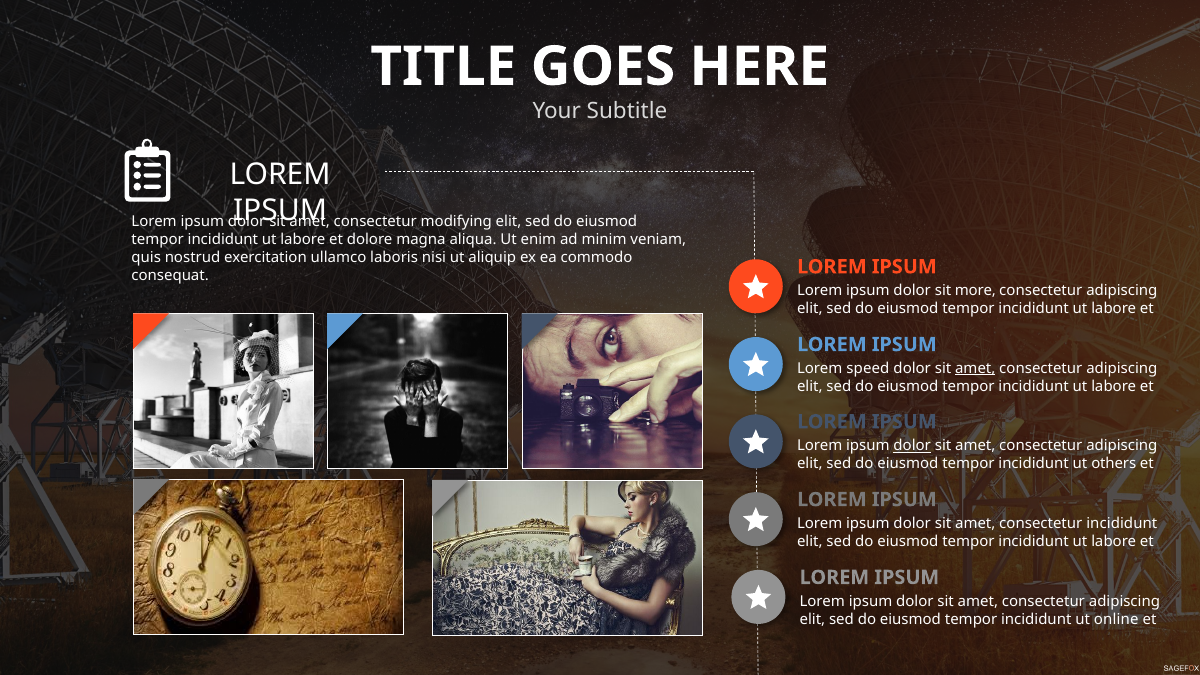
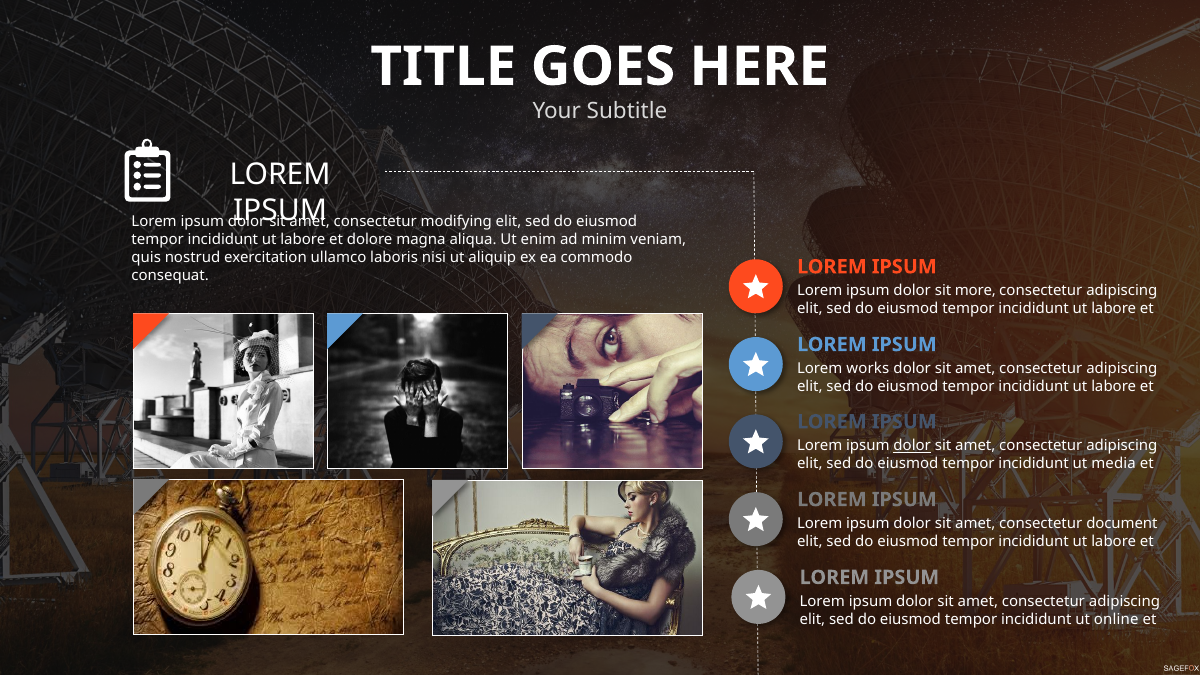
speed: speed -> works
amet at (975, 368) underline: present -> none
others: others -> media
consectetur incididunt: incididunt -> document
